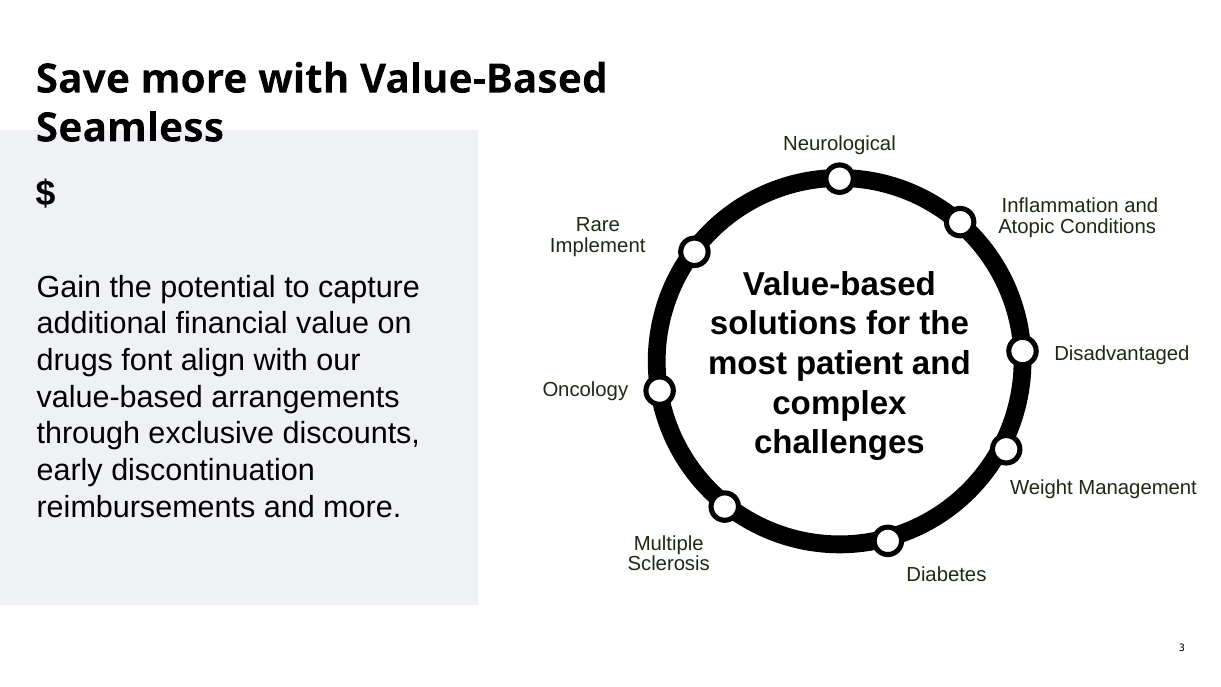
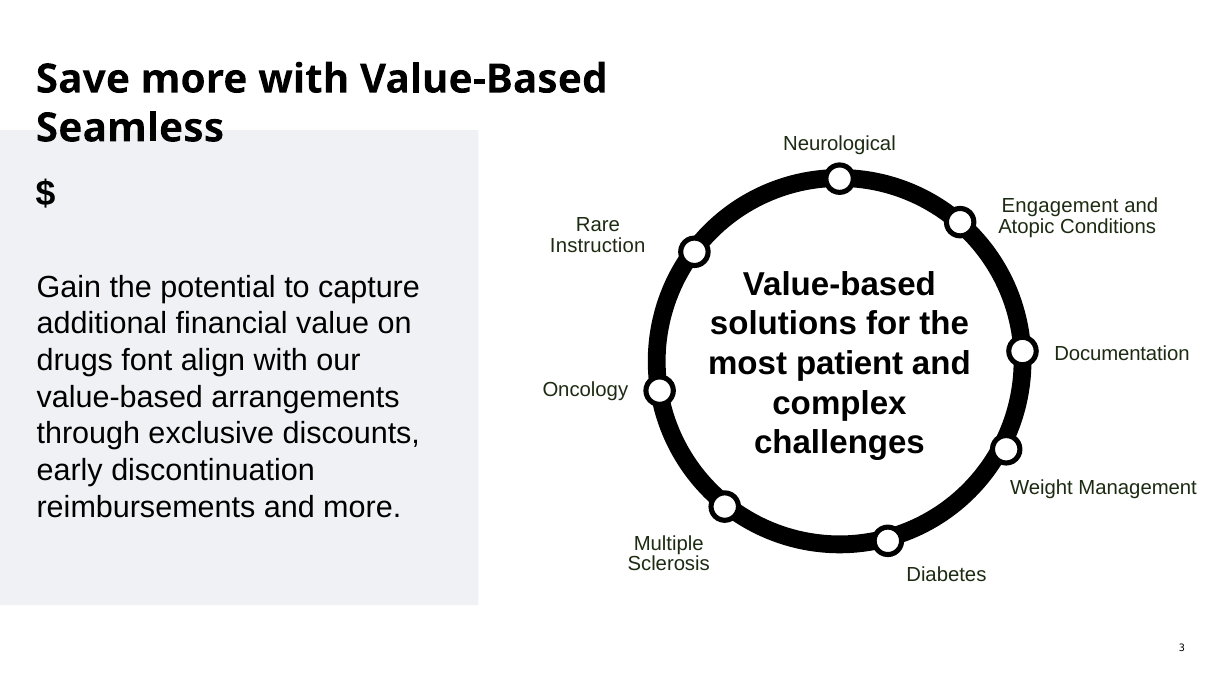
Inflammation: Inflammation -> Engagement
Implement: Implement -> Instruction
Disadvantaged: Disadvantaged -> Documentation
